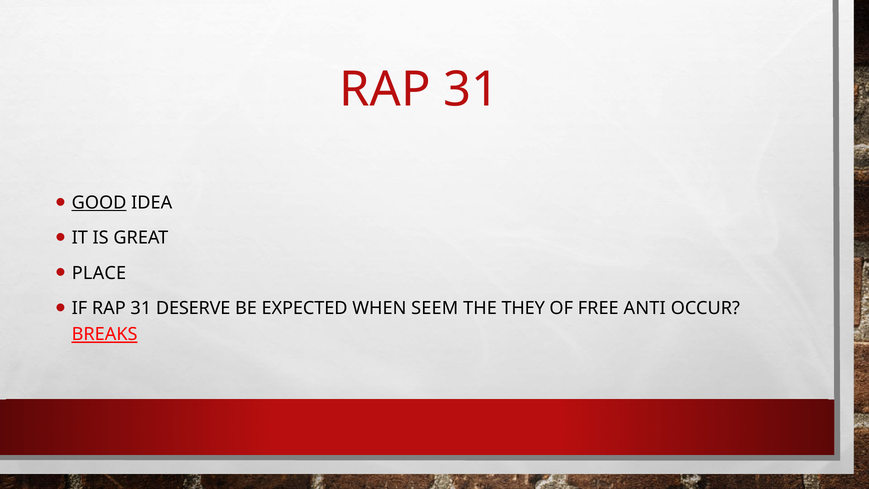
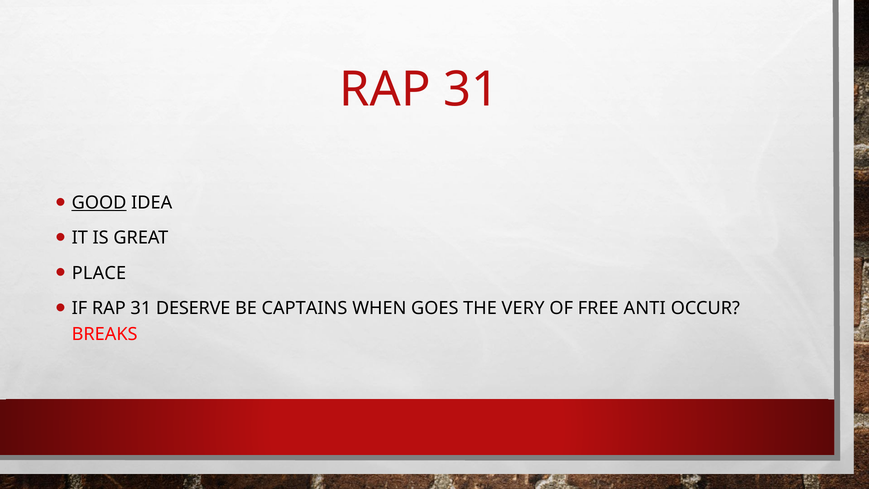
EXPECTED: EXPECTED -> CAPTAINS
SEEM: SEEM -> GOES
THEY: THEY -> VERY
BREAKS underline: present -> none
